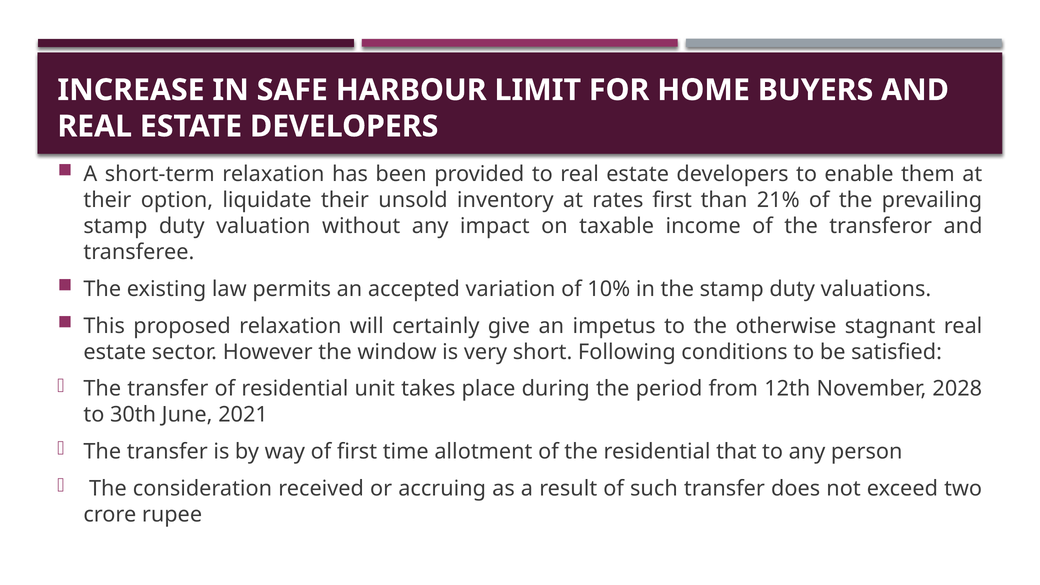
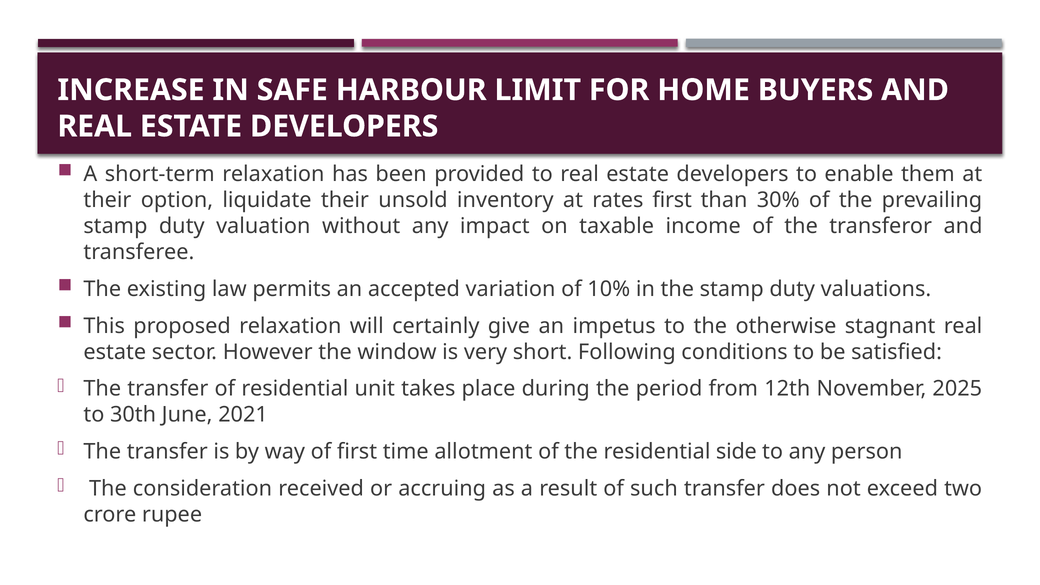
21%: 21% -> 30%
2028: 2028 -> 2025
that: that -> side
